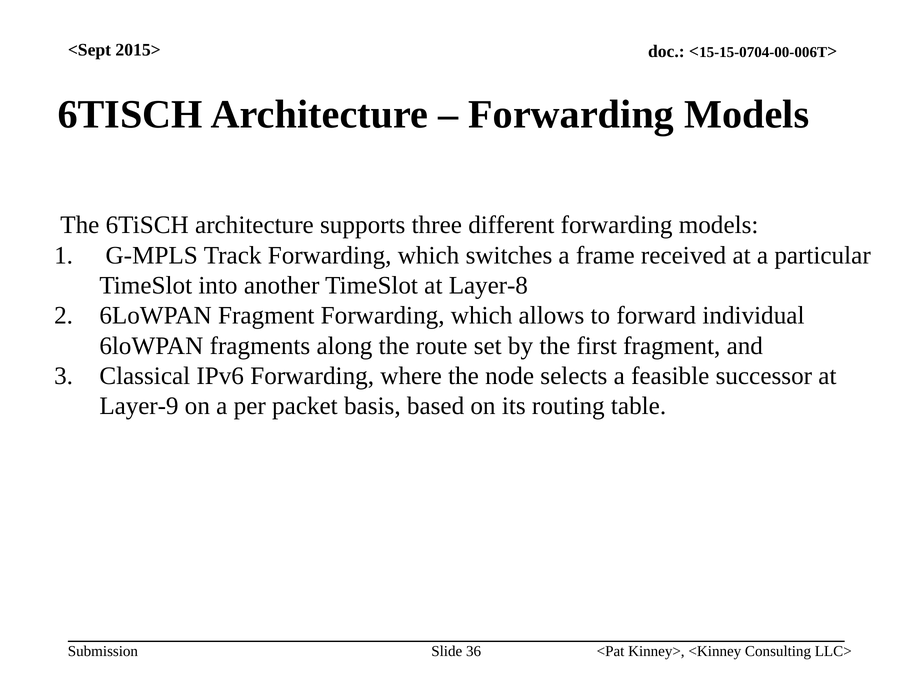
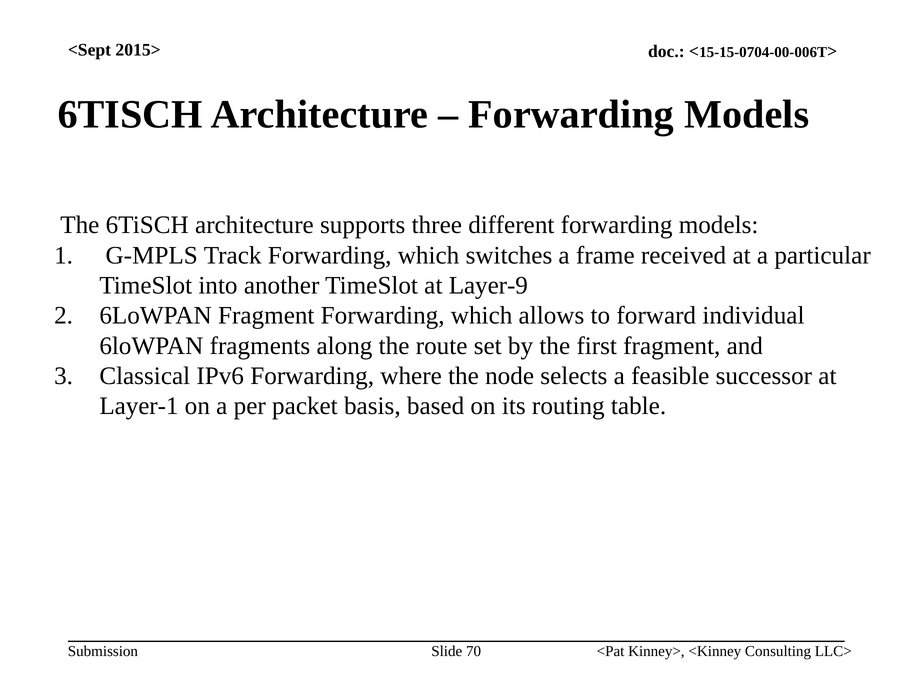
Layer-8: Layer-8 -> Layer-9
Layer-9: Layer-9 -> Layer-1
36: 36 -> 70
